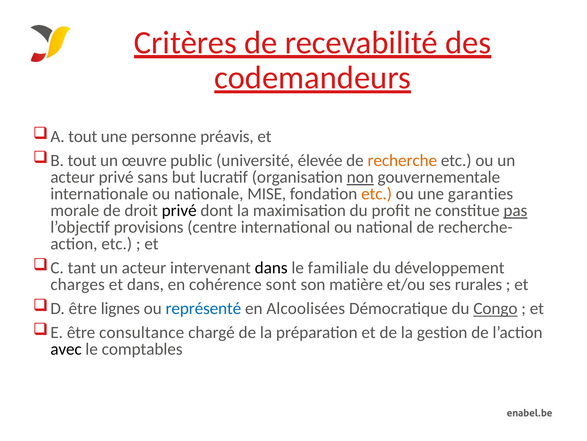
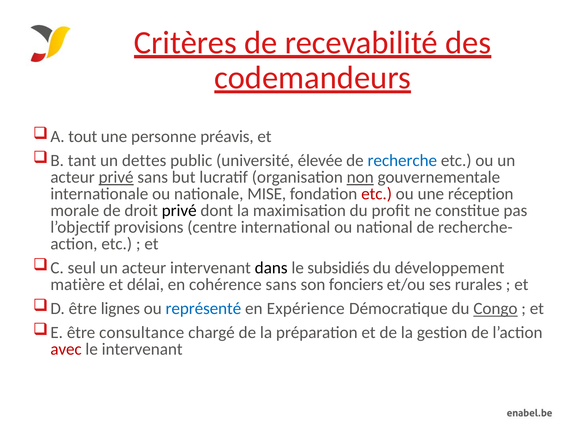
B tout: tout -> tant
œuvre: œuvre -> dettes
recherche colour: orange -> blue
privé at (116, 177) underline: none -> present
etc at (377, 194) colour: orange -> red
garanties: garanties -> réception
pas underline: present -> none
tant: tant -> seul
familiale: familiale -> subsidiés
charges: charges -> matière
et dans: dans -> délai
cohérence sont: sont -> sans
matière: matière -> fonciers
Alcoolisées: Alcoolisées -> Expérience
avec colour: black -> red
le comptables: comptables -> intervenant
